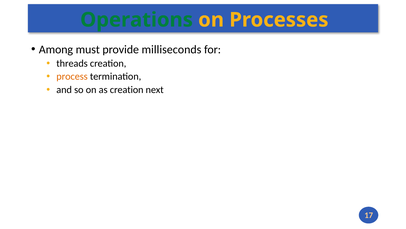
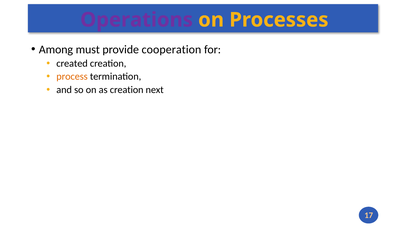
Operations colour: green -> purple
milliseconds: milliseconds -> cooperation
threads: threads -> created
